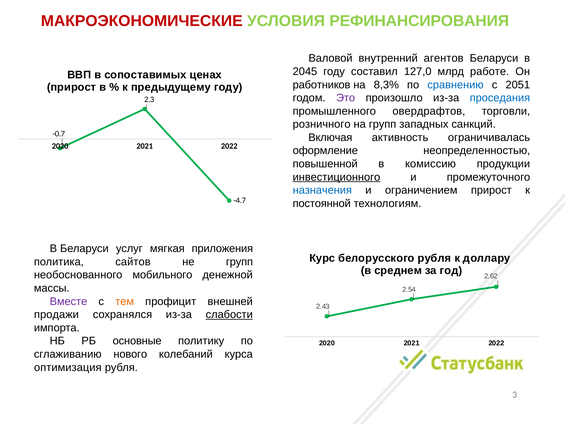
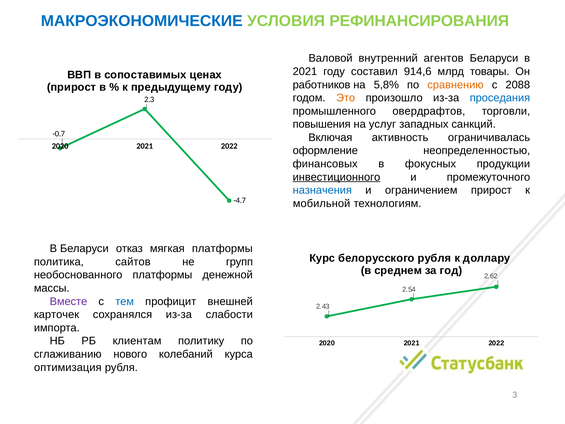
МАКРОЭКОНОМИЧЕСКИЕ colour: red -> blue
2045 at (305, 71): 2045 -> 2021
127,0: 127,0 -> 914,6
работе: работе -> товары
8,3%: 8,3% -> 5,8%
сравнению colour: blue -> orange
2051: 2051 -> 2088
Это colour: purple -> orange
розничного: розничного -> повышения
на групп: групп -> услуг
повышенной: повышенной -> финансовых
комиссию: комиссию -> фокусных
постоянной: постоянной -> мобильной
услуг: услуг -> отказ
мягкая приложения: приложения -> платформы
необоснованного мобильного: мобильного -> платформы
тем colour: orange -> blue
продажи: продажи -> карточек
слабости underline: present -> none
основные: основные -> клиентам
